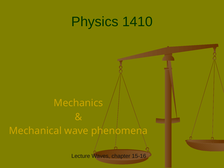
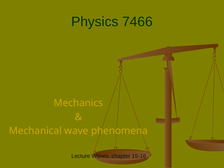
1410: 1410 -> 7466
